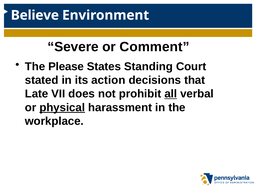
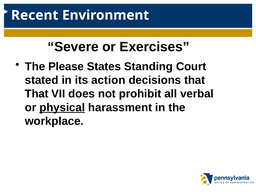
Believe: Believe -> Recent
Comment: Comment -> Exercises
Late at (37, 94): Late -> That
all underline: present -> none
